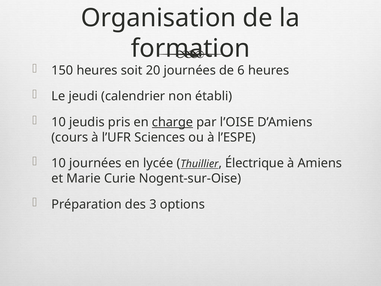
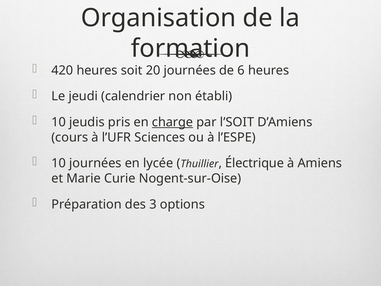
150: 150 -> 420
l’OISE: l’OISE -> l’SOIT
Thuillier underline: present -> none
